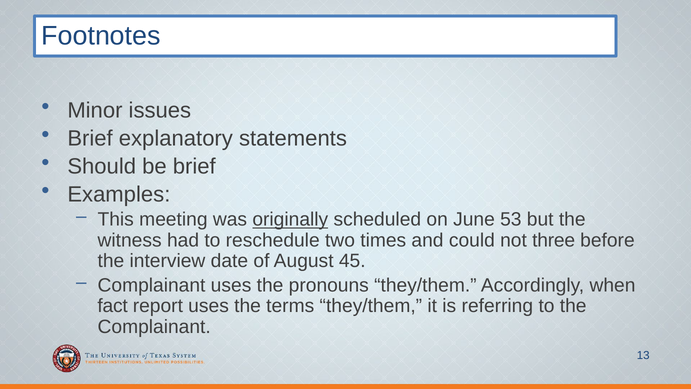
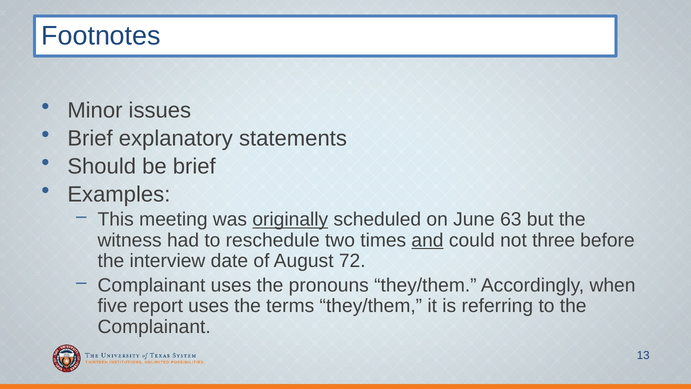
53: 53 -> 63
and underline: none -> present
45: 45 -> 72
fact: fact -> five
